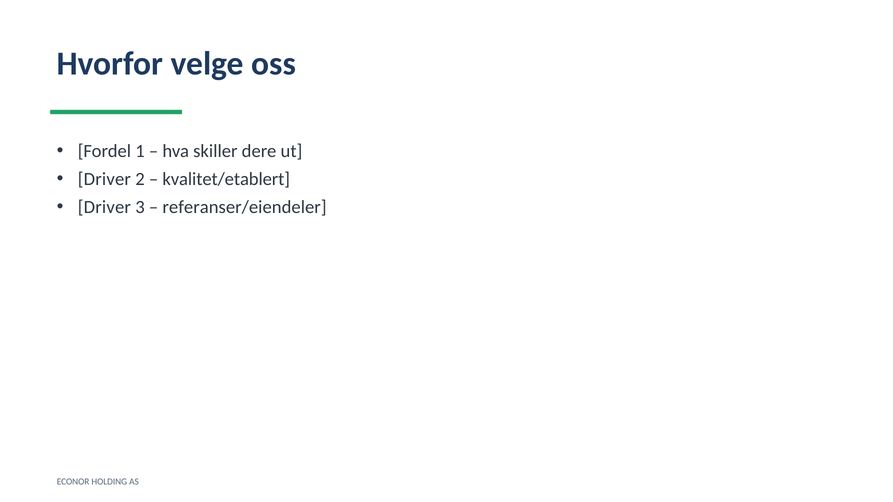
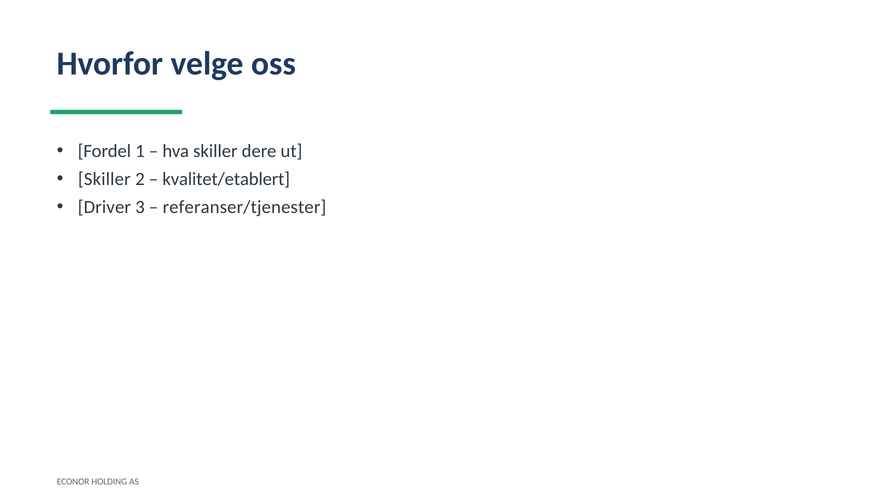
Driver at (104, 179): Driver -> Skiller
referanser/eiendeler: referanser/eiendeler -> referanser/tjenester
